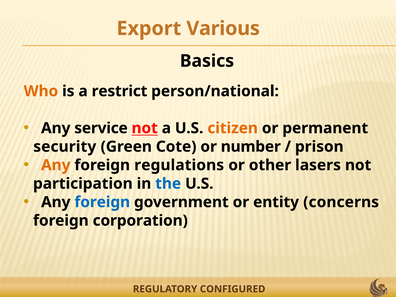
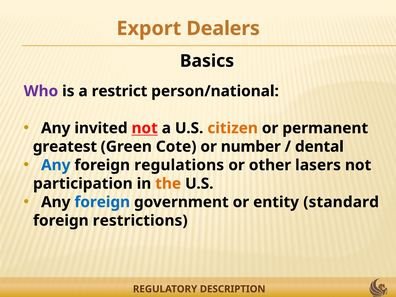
Various: Various -> Dealers
Who colour: orange -> purple
service: service -> invited
security: security -> greatest
prison: prison -> dental
Any at (56, 165) colour: orange -> blue
the colour: blue -> orange
concerns: concerns -> standard
corporation: corporation -> restrictions
CONFIGURED: CONFIGURED -> DESCRIPTION
